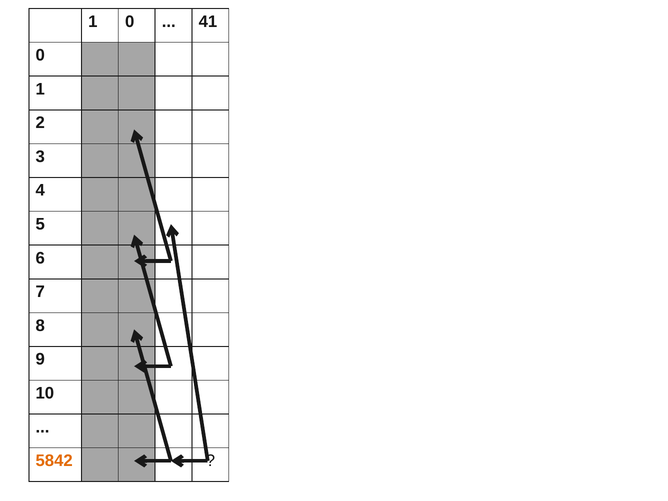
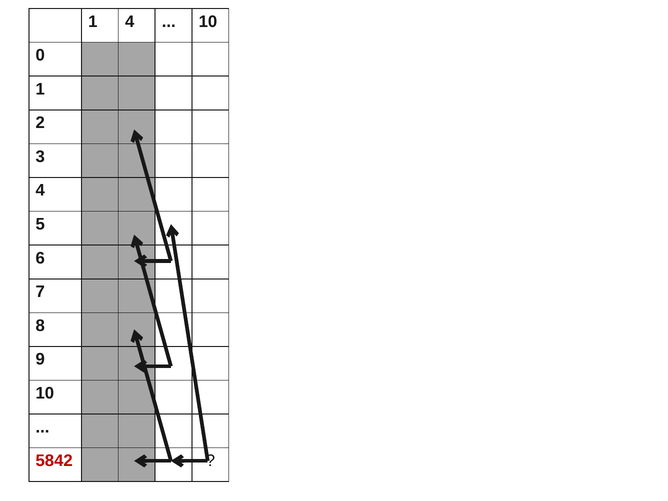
1 0: 0 -> 4
41 at (208, 21): 41 -> 10
5842 colour: orange -> red
